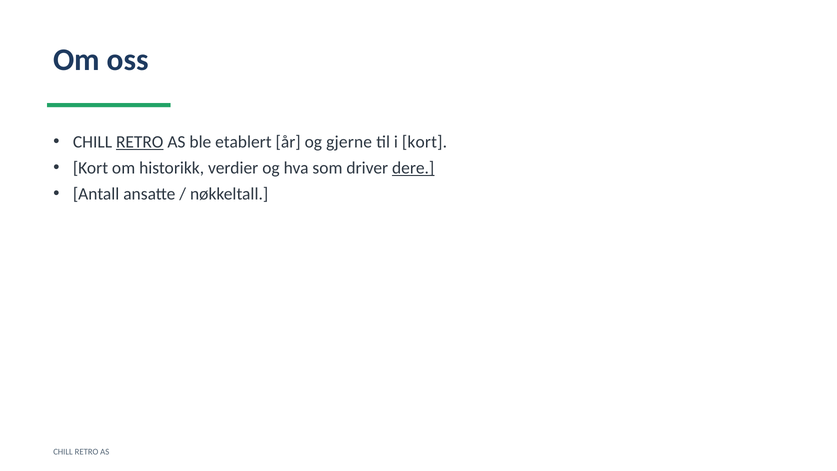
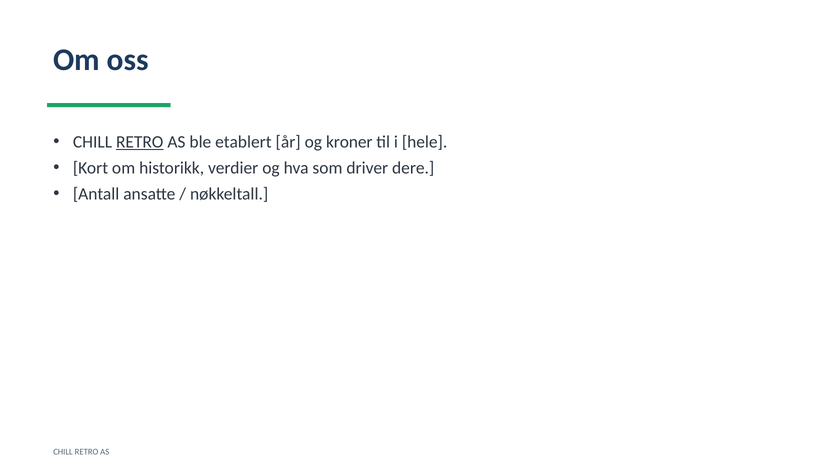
gjerne: gjerne -> kroner
i kort: kort -> hele
dere underline: present -> none
